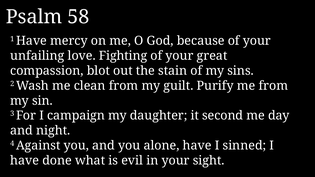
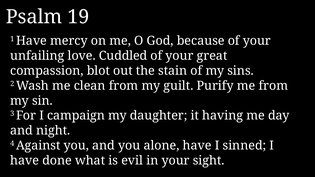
58: 58 -> 19
Fighting: Fighting -> Cuddled
second: second -> having
